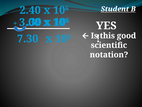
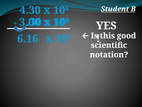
2.40: 2.40 -> 4.30
7.30: 7.30 -> 6.16
